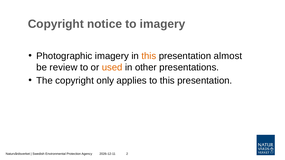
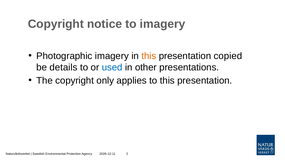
almost: almost -> copied
review: review -> details
used colour: orange -> blue
